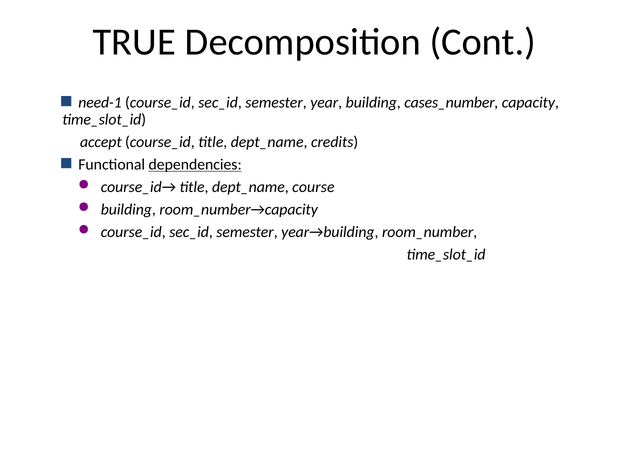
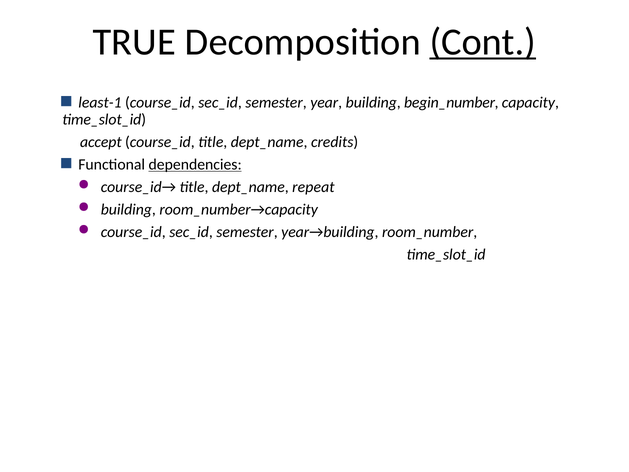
Cont underline: none -> present
need-1: need-1 -> least-1
cases_number: cases_number -> begin_number
course: course -> repeat
